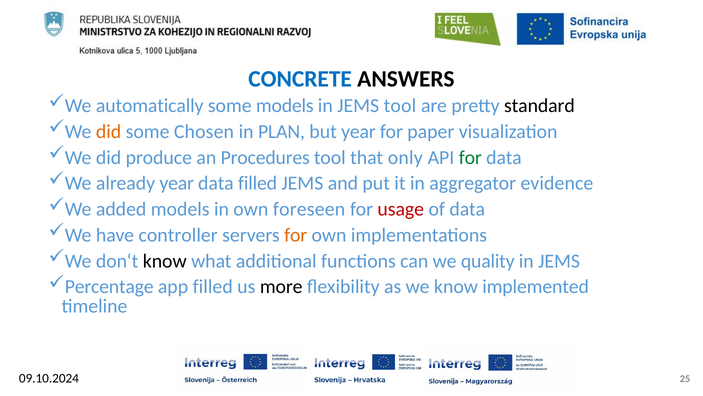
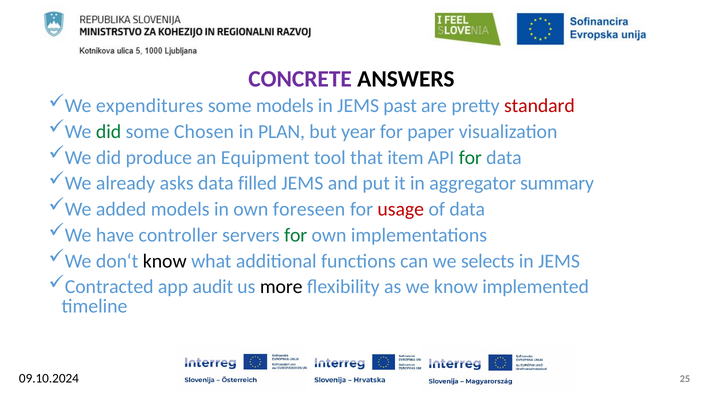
CONCRETE colour: blue -> purple
automatically: automatically -> expenditures
JEMS tool: tool -> past
standard colour: black -> red
did at (109, 132) colour: orange -> green
Procedures: Procedures -> Equipment
only: only -> item
already year: year -> asks
evidence: evidence -> summary
for at (296, 235) colour: orange -> green
quality: quality -> selects
Percentage: Percentage -> Contracted
app filled: filled -> audit
